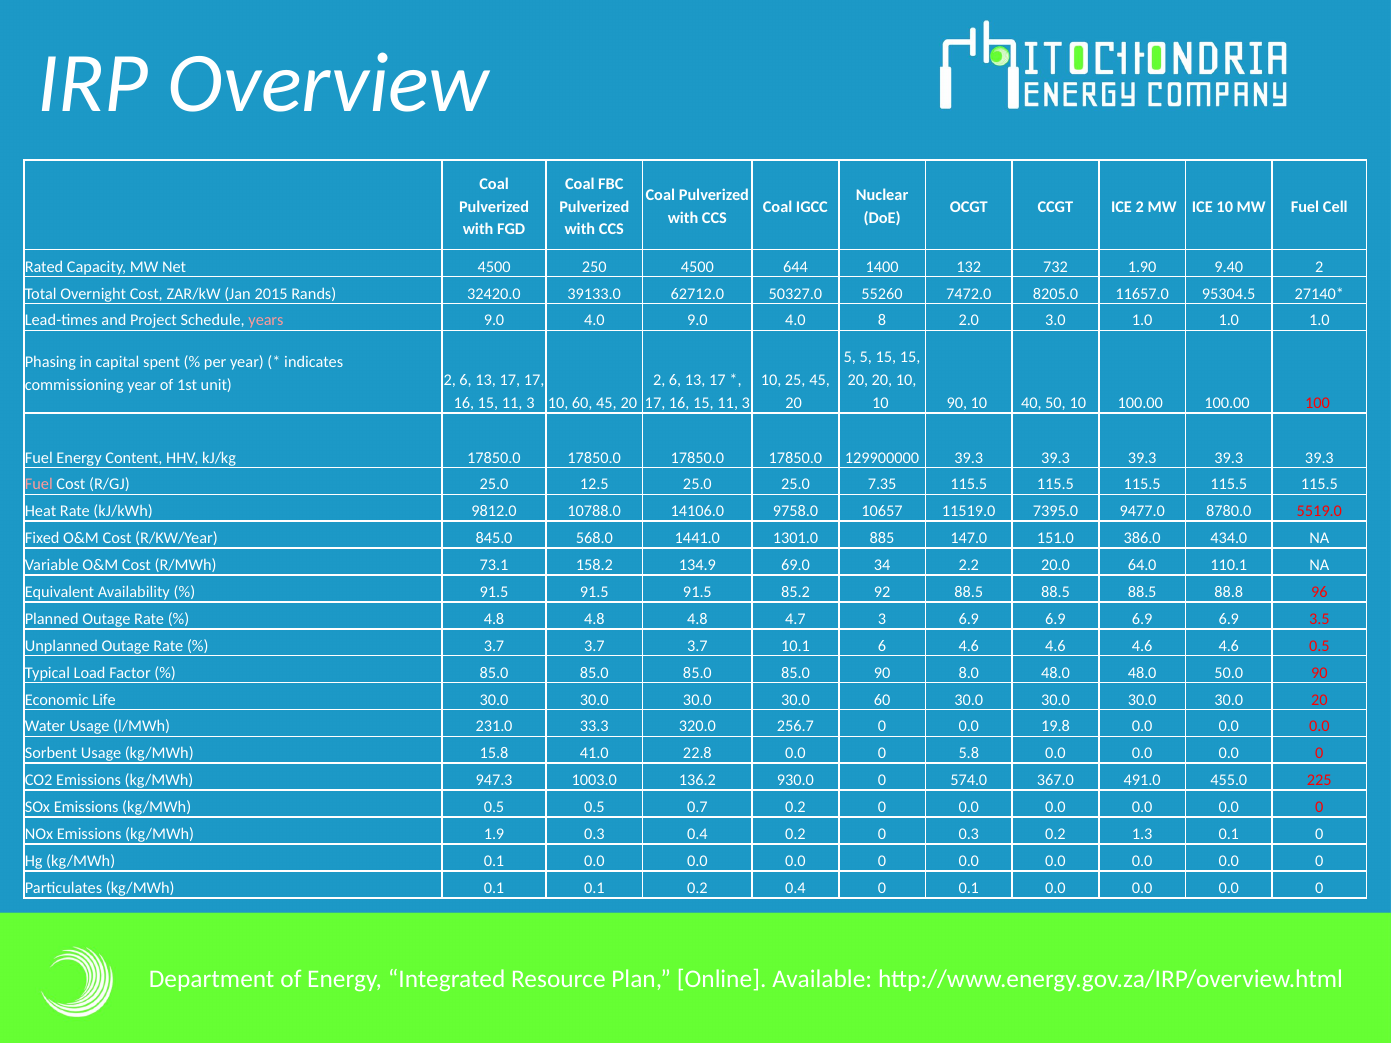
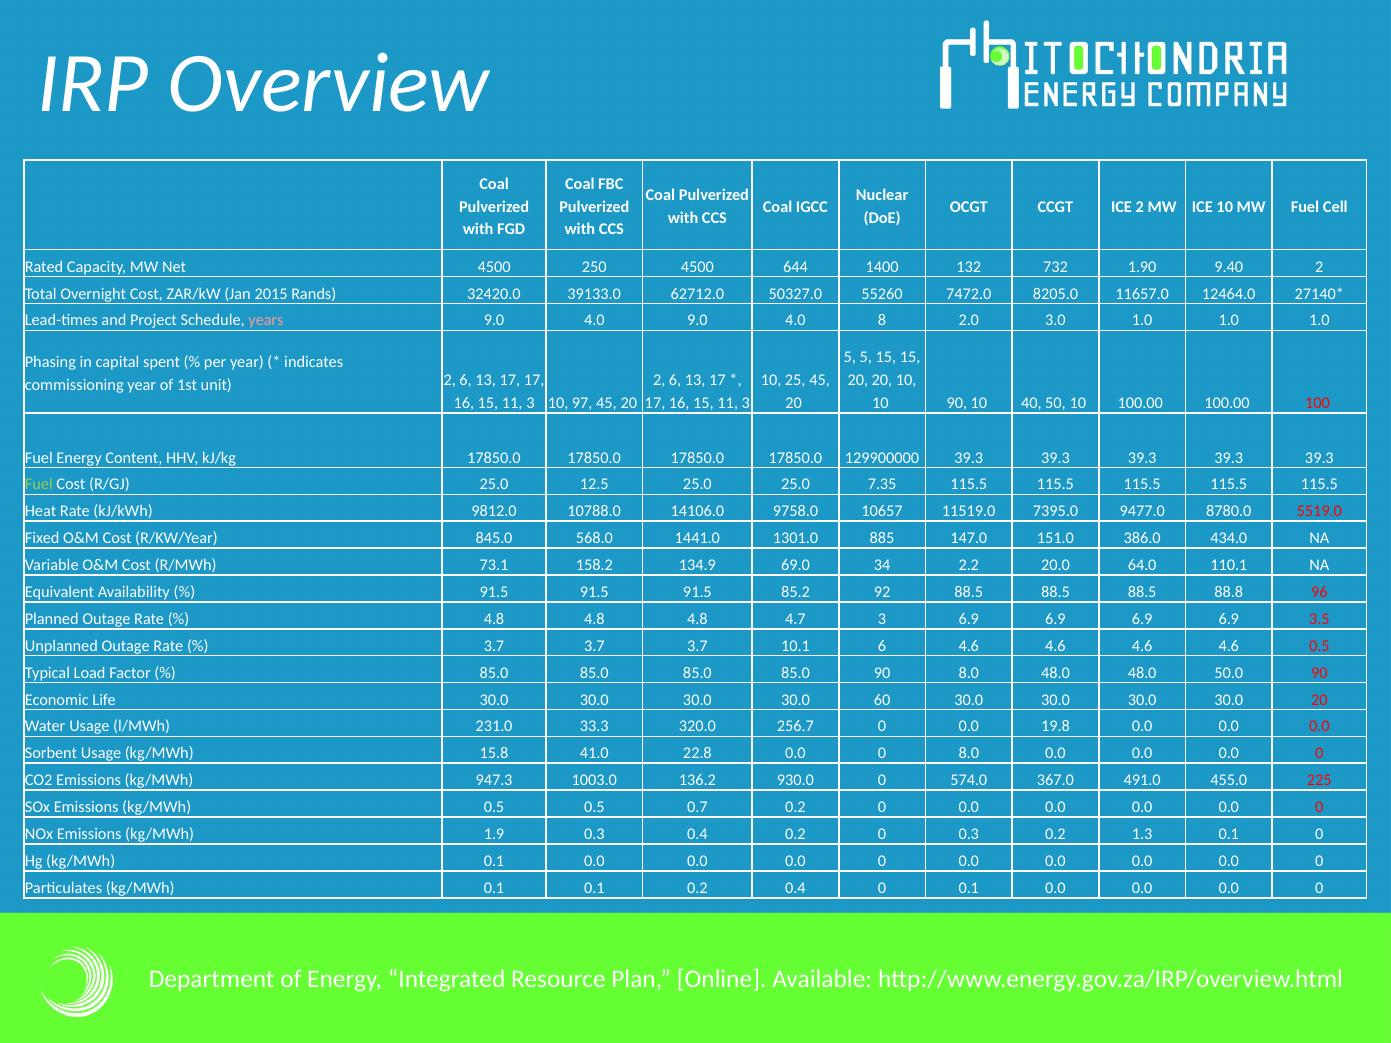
95304.5: 95304.5 -> 12464.0
10 60: 60 -> 97
Fuel at (39, 485) colour: pink -> light green
0 5.8: 5.8 -> 8.0
